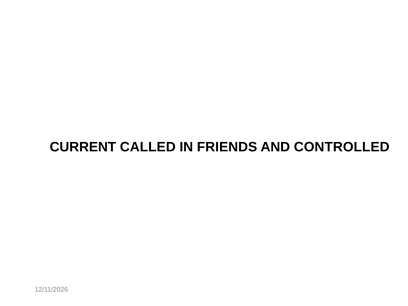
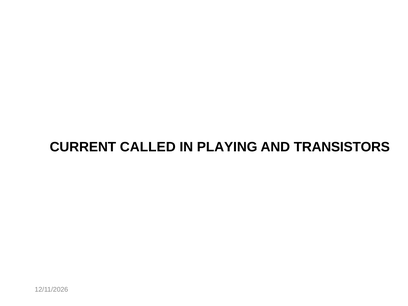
FRIENDS: FRIENDS -> PLAYING
CONTROLLED: CONTROLLED -> TRANSISTORS
